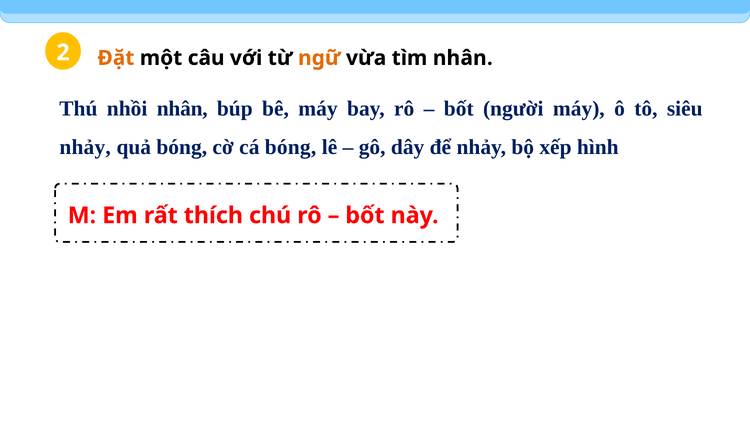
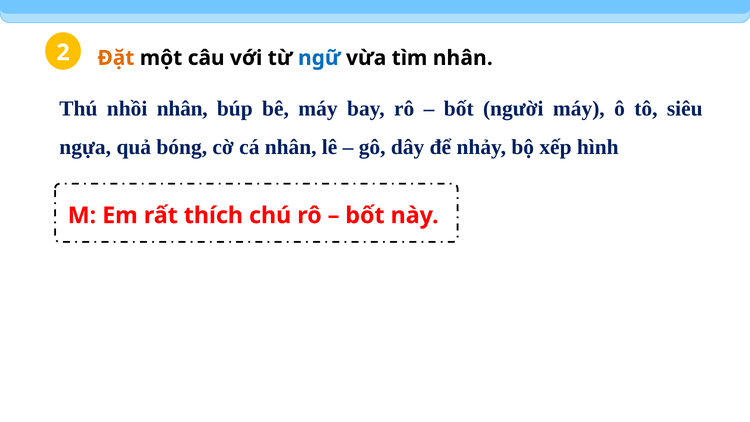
ngữ colour: orange -> blue
nhảy at (85, 147): nhảy -> ngựa
cá bóng: bóng -> nhân
